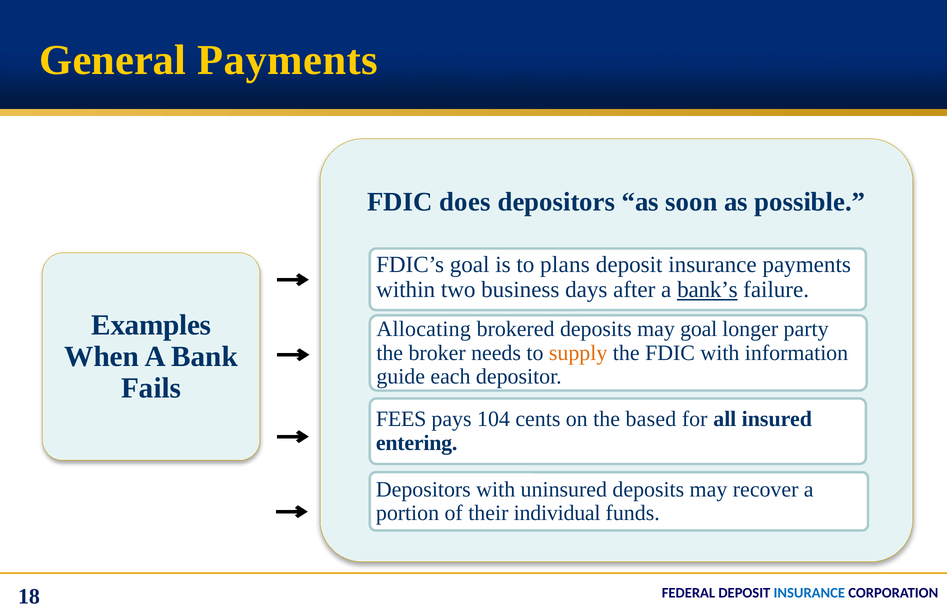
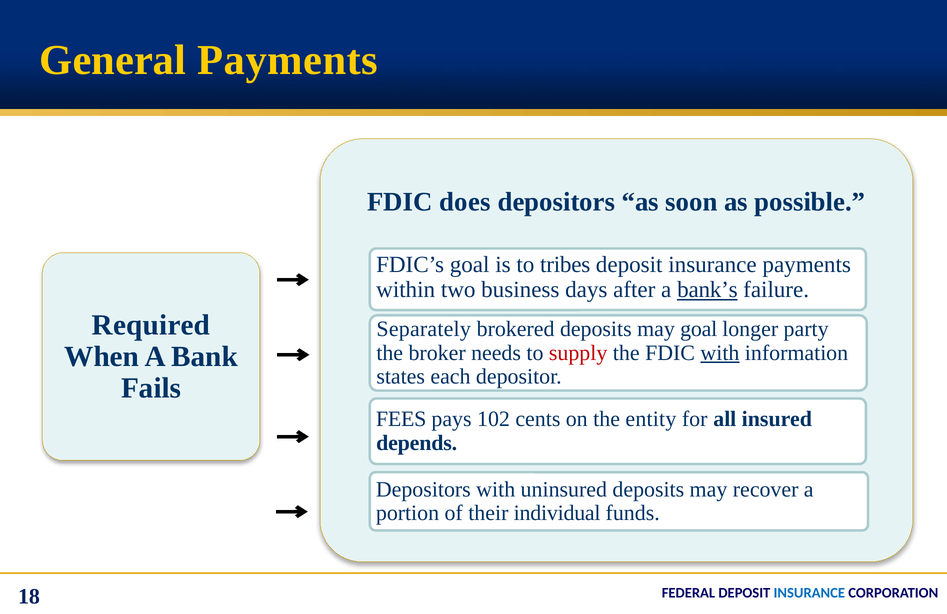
plans: plans -> tribes
Examples: Examples -> Required
Allocating: Allocating -> Separately
supply colour: orange -> red
with at (720, 353) underline: none -> present
guide: guide -> states
104: 104 -> 102
based: based -> entity
entering: entering -> depends
